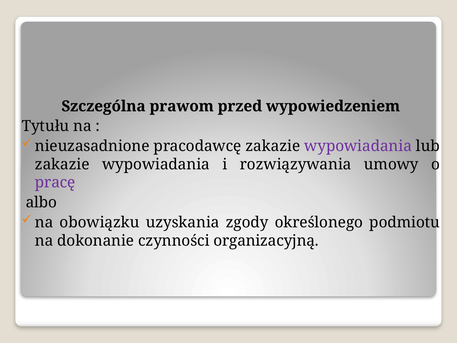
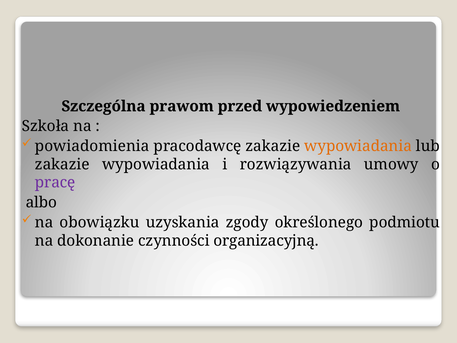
Tytułu: Tytułu -> Szkoła
nieuzasadnione: nieuzasadnione -> powiadomienia
wypowiadania at (358, 146) colour: purple -> orange
